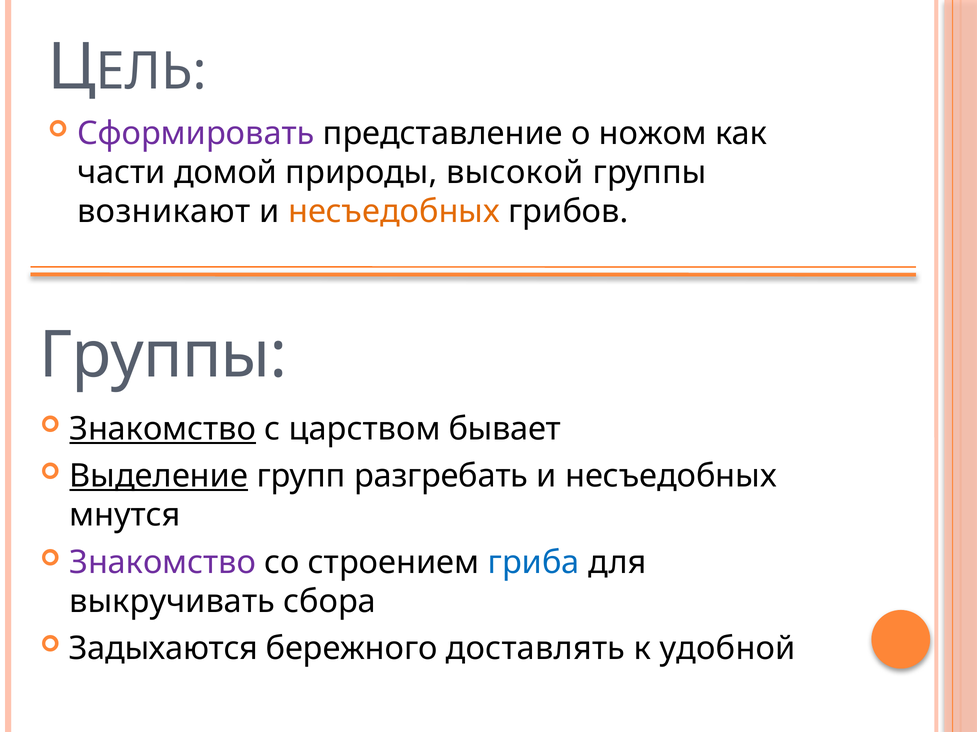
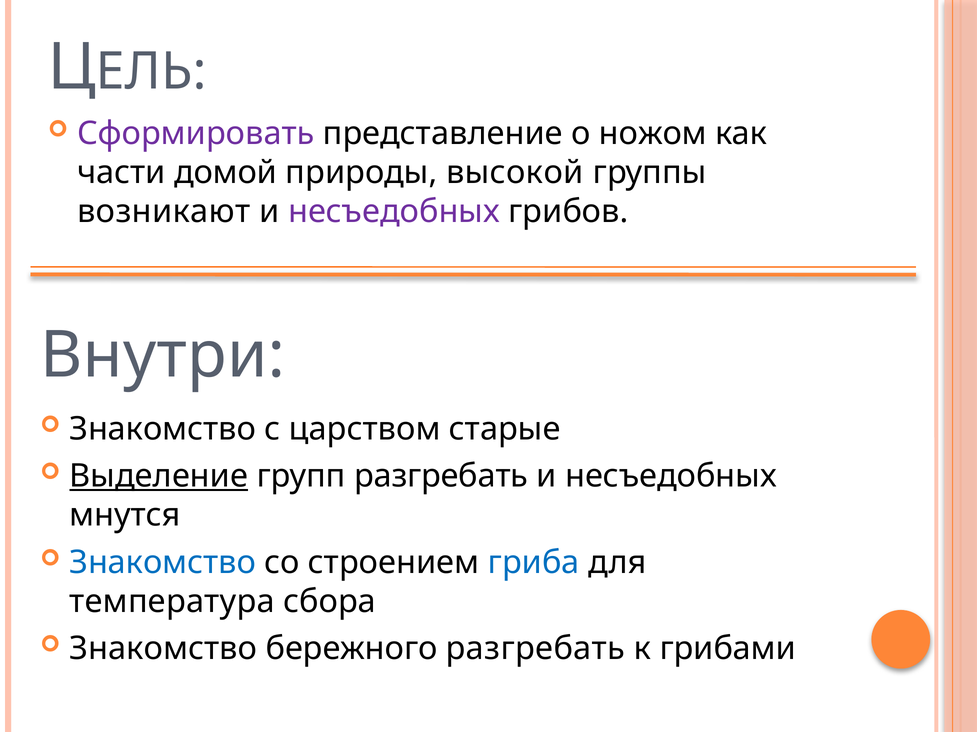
несъедобных at (394, 212) colour: orange -> purple
Группы at (163, 356): Группы -> Внутри
Знакомство at (163, 429) underline: present -> none
бывает: бывает -> старые
Знакомство at (163, 563) colour: purple -> blue
выкручивать: выкручивать -> температура
Задыхаются at (163, 649): Задыхаются -> Знакомство
бережного доставлять: доставлять -> разгребать
удобной: удобной -> грибами
